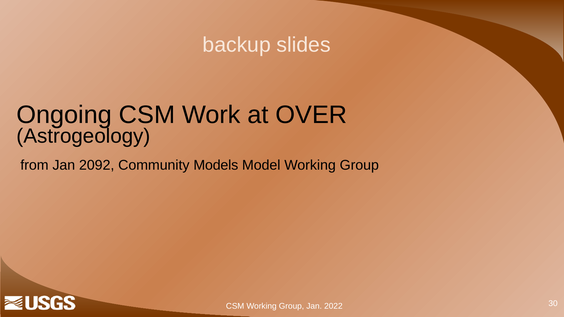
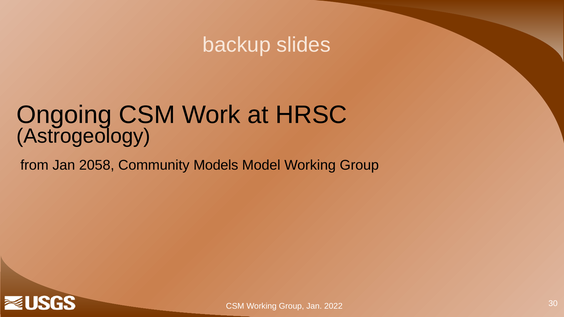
OVER: OVER -> HRSC
2092: 2092 -> 2058
